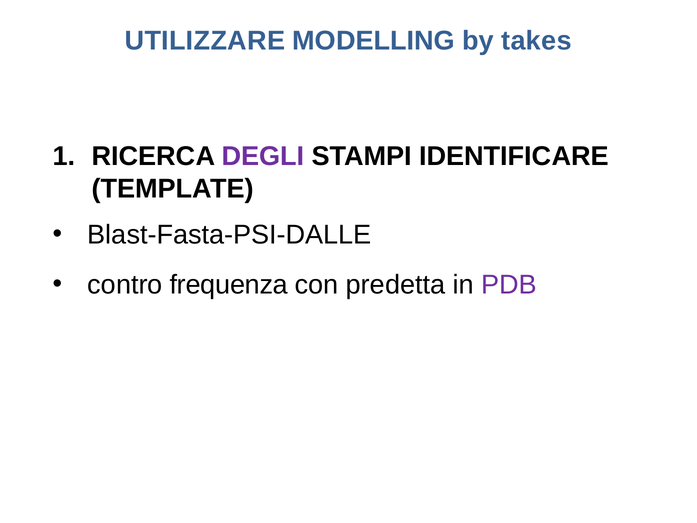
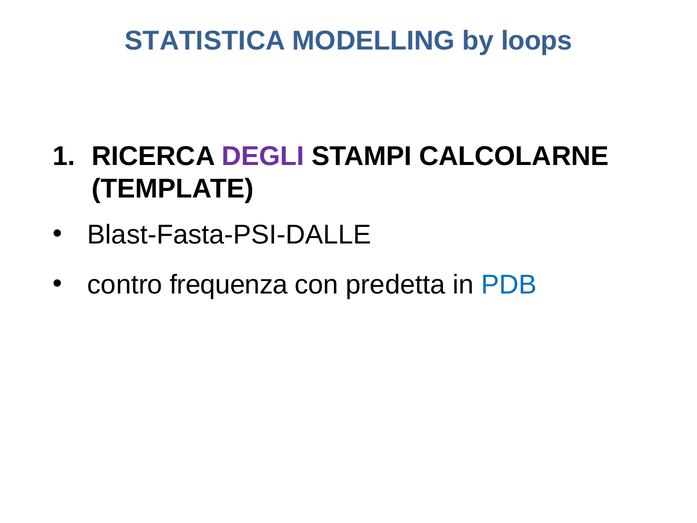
UTILIZZARE: UTILIZZARE -> STATISTICA
takes: takes -> loops
IDENTIFICARE: IDENTIFICARE -> CALCOLARNE
PDB colour: purple -> blue
